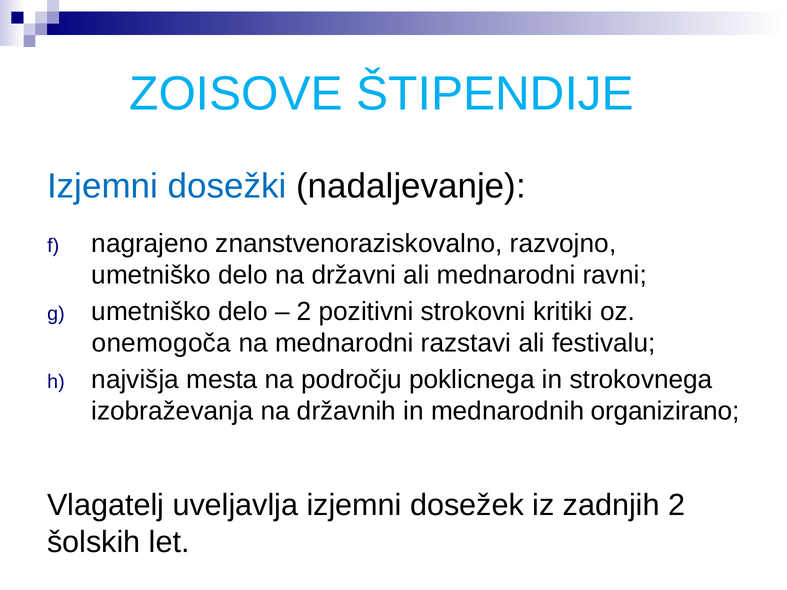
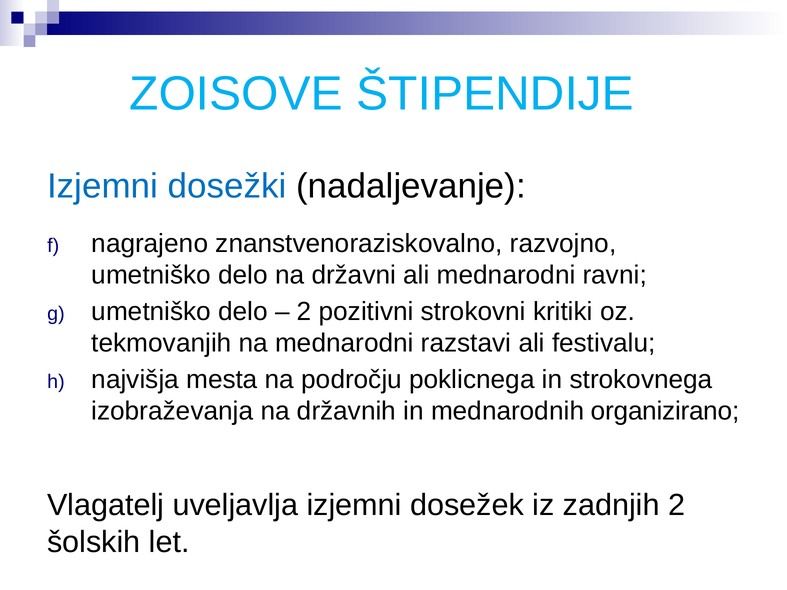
onemogoča: onemogoča -> tekmovanjih
